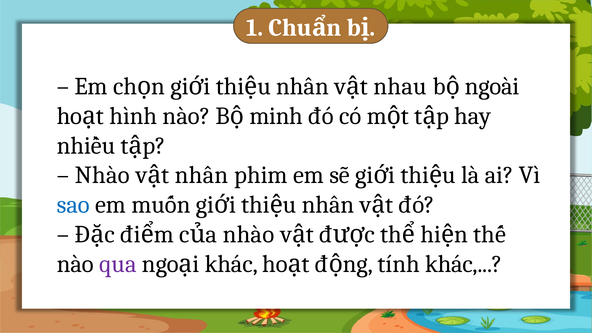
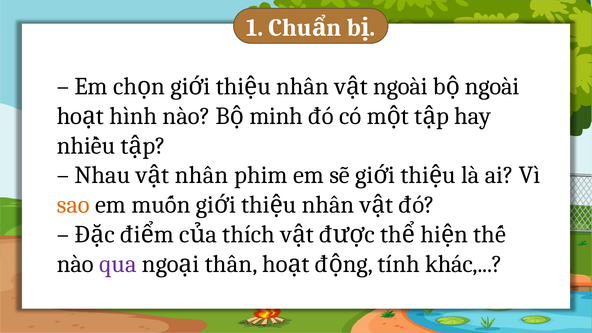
nhau at (400, 86): nhau -> ngoài
Nhào at (102, 175): Nhào -> Nhau
sao colour: blue -> orange
nhào at (249, 234): nhào -> thích
khác at (231, 264): khác -> thân
